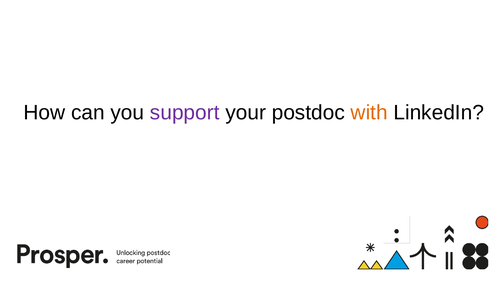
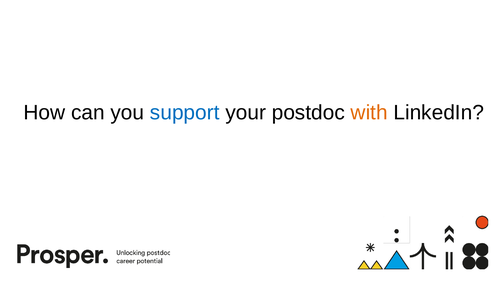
support colour: purple -> blue
